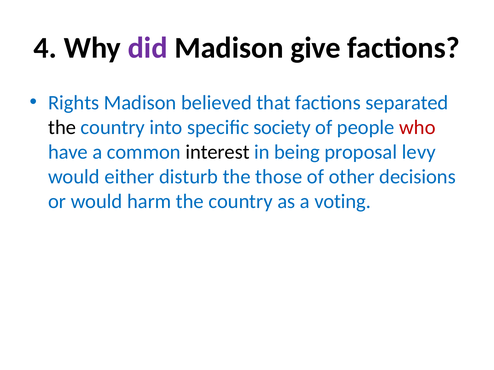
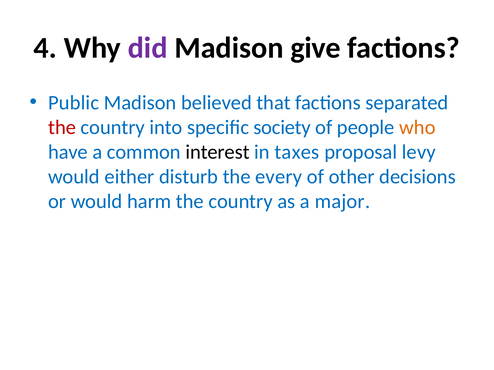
Rights: Rights -> Public
the at (62, 127) colour: black -> red
who colour: red -> orange
being: being -> taxes
those: those -> every
voting: voting -> major
